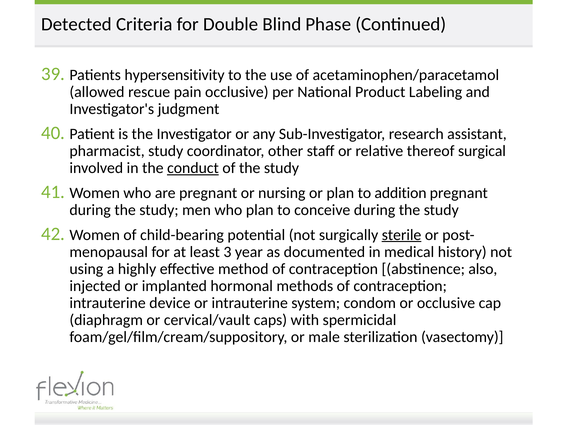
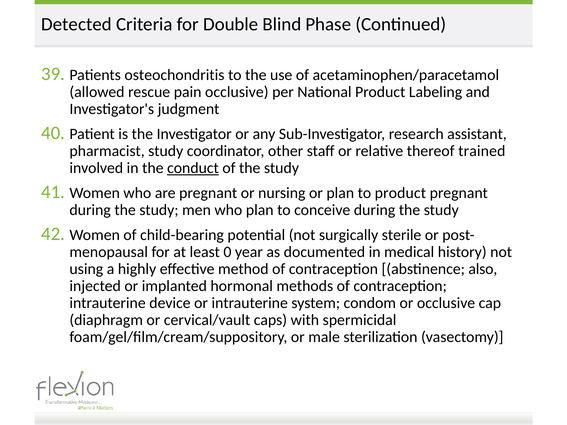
hypersensitivity: hypersensitivity -> osteochondritis
surgical: surgical -> trained
to addition: addition -> product
sterile underline: present -> none
3: 3 -> 0
